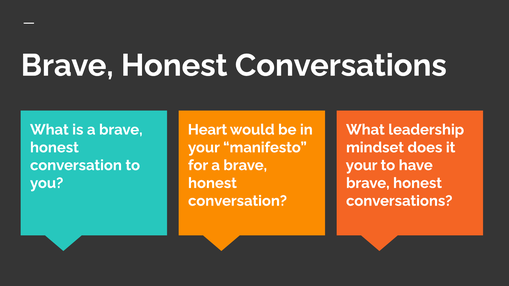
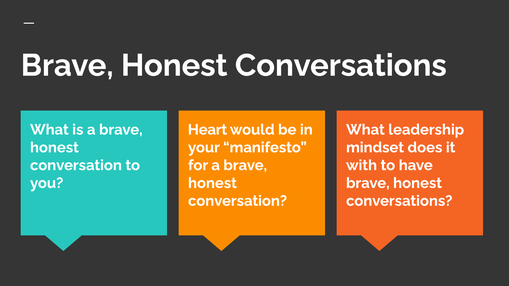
your at (362, 165): your -> with
